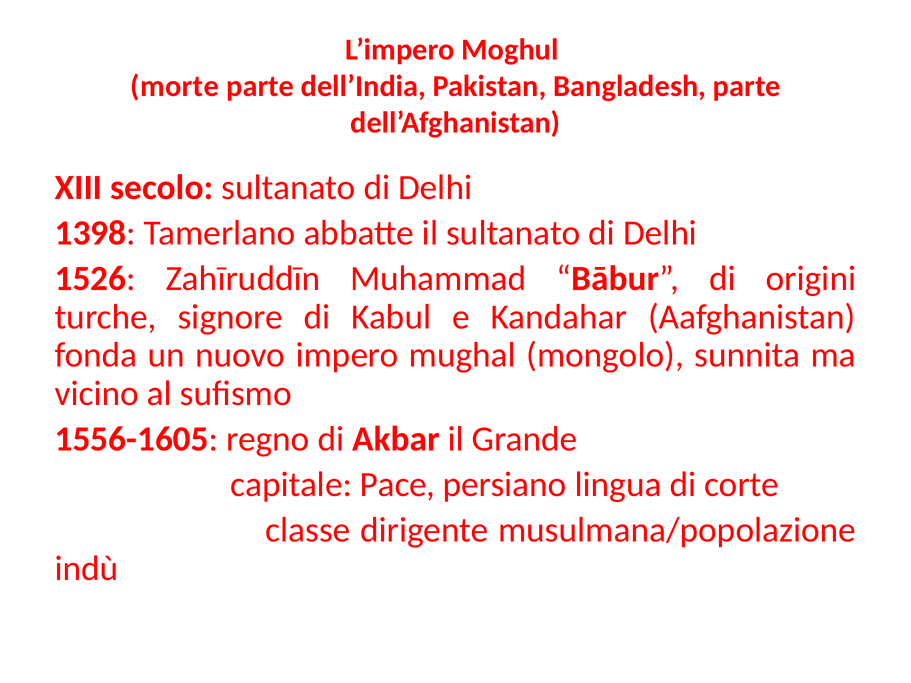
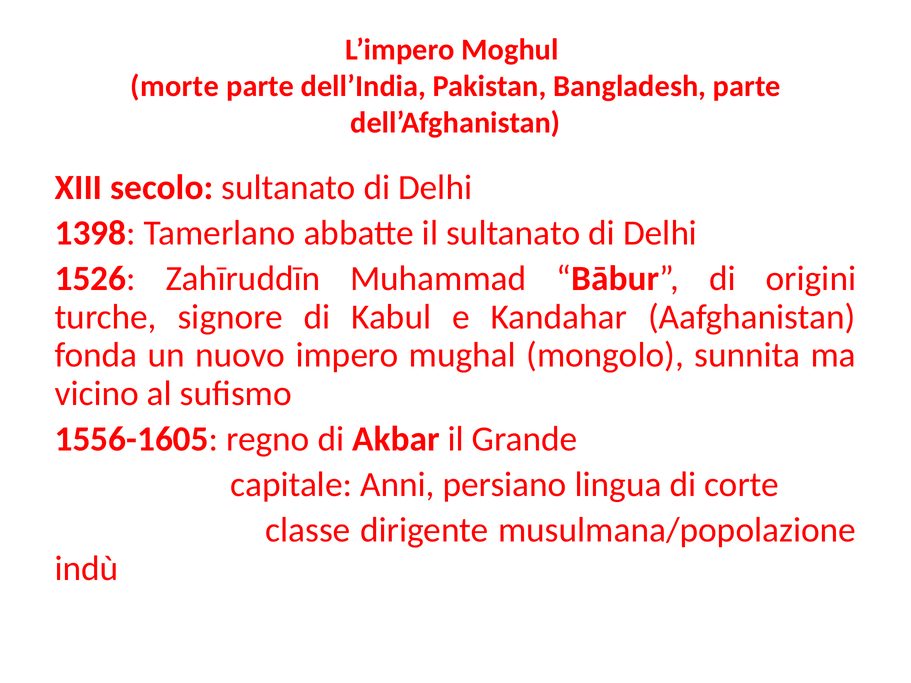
Pace: Pace -> Anni
